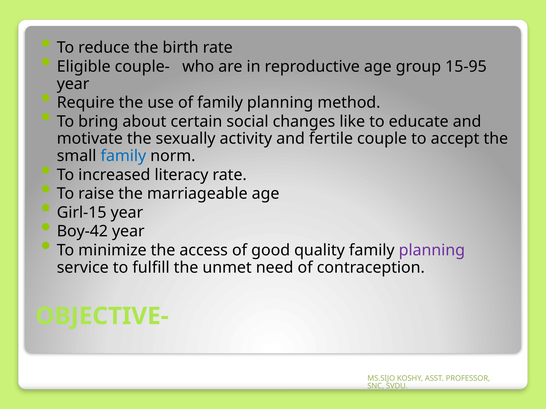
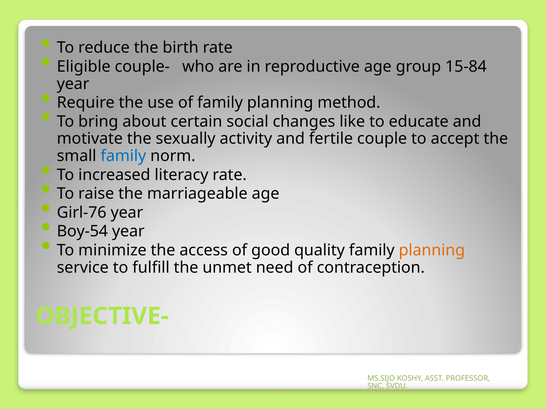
15-95: 15-95 -> 15-84
Girl-15: Girl-15 -> Girl-76
Boy-42: Boy-42 -> Boy-54
planning at (432, 251) colour: purple -> orange
